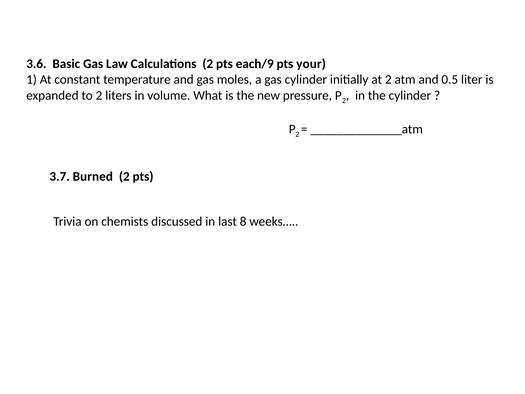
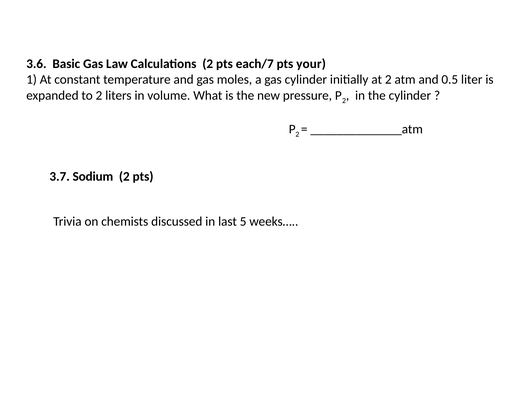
each/9: each/9 -> each/7
Burned: Burned -> Sodium
8: 8 -> 5
